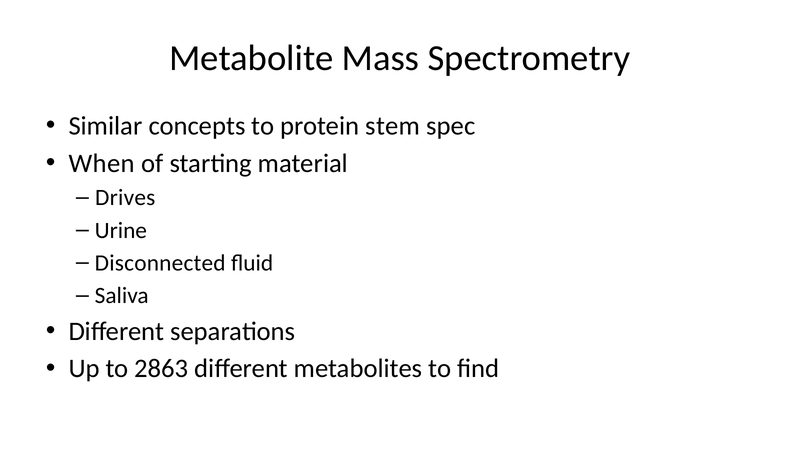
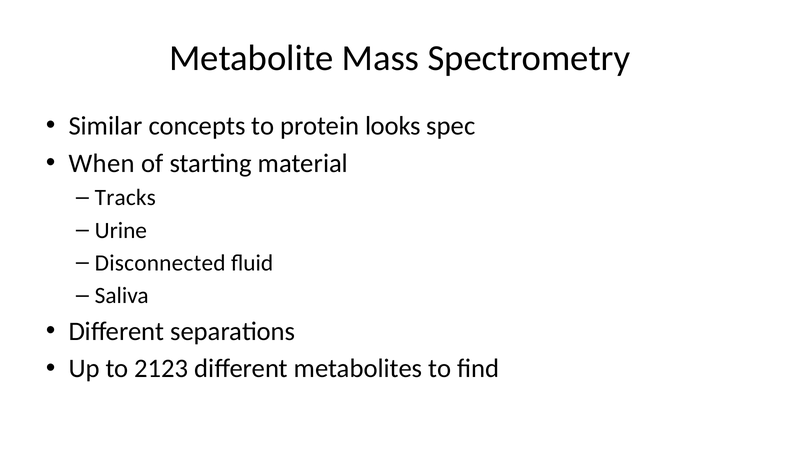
stem: stem -> looks
Drives: Drives -> Tracks
2863: 2863 -> 2123
